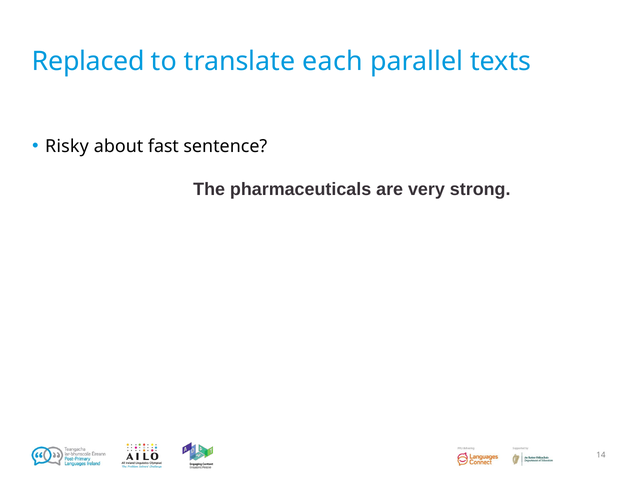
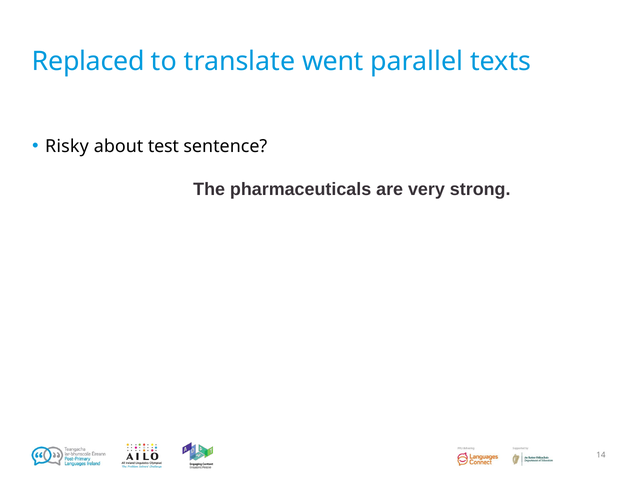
each: each -> went
fast: fast -> test
